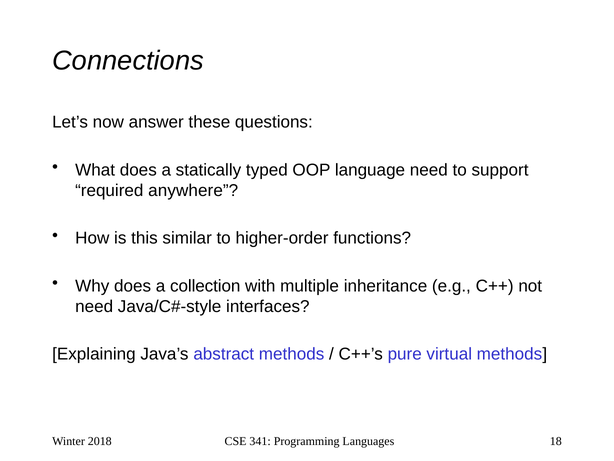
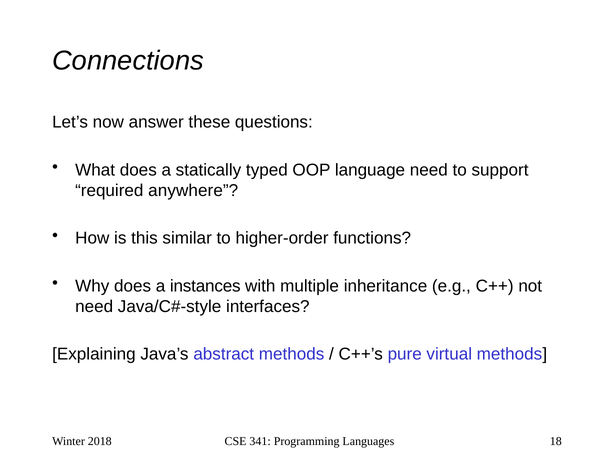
collection: collection -> instances
